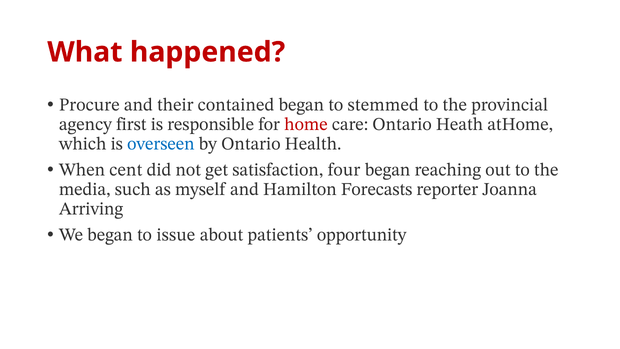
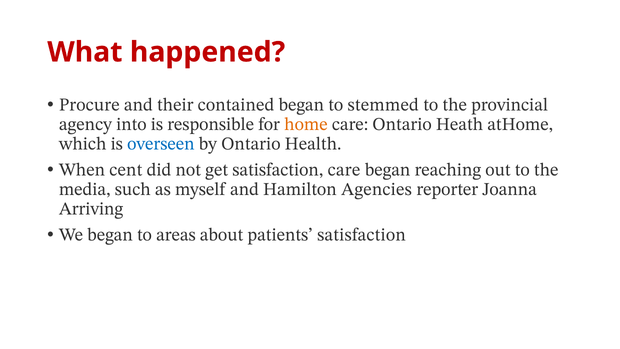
first: first -> into
home colour: red -> orange
satisfaction four: four -> care
Forecasts: Forecasts -> Agencies
issue: issue -> areas
patients opportunity: opportunity -> satisfaction
